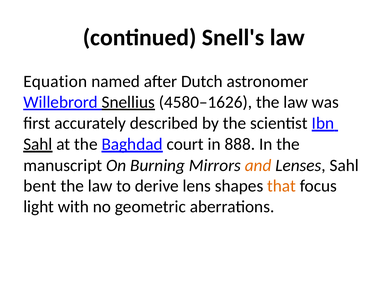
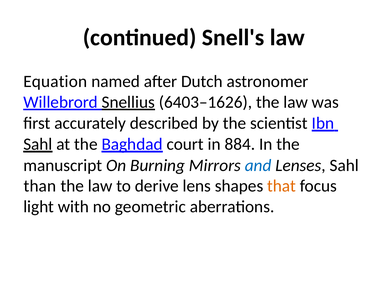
4580–1626: 4580–1626 -> 6403–1626
888: 888 -> 884
and colour: orange -> blue
bent: bent -> than
